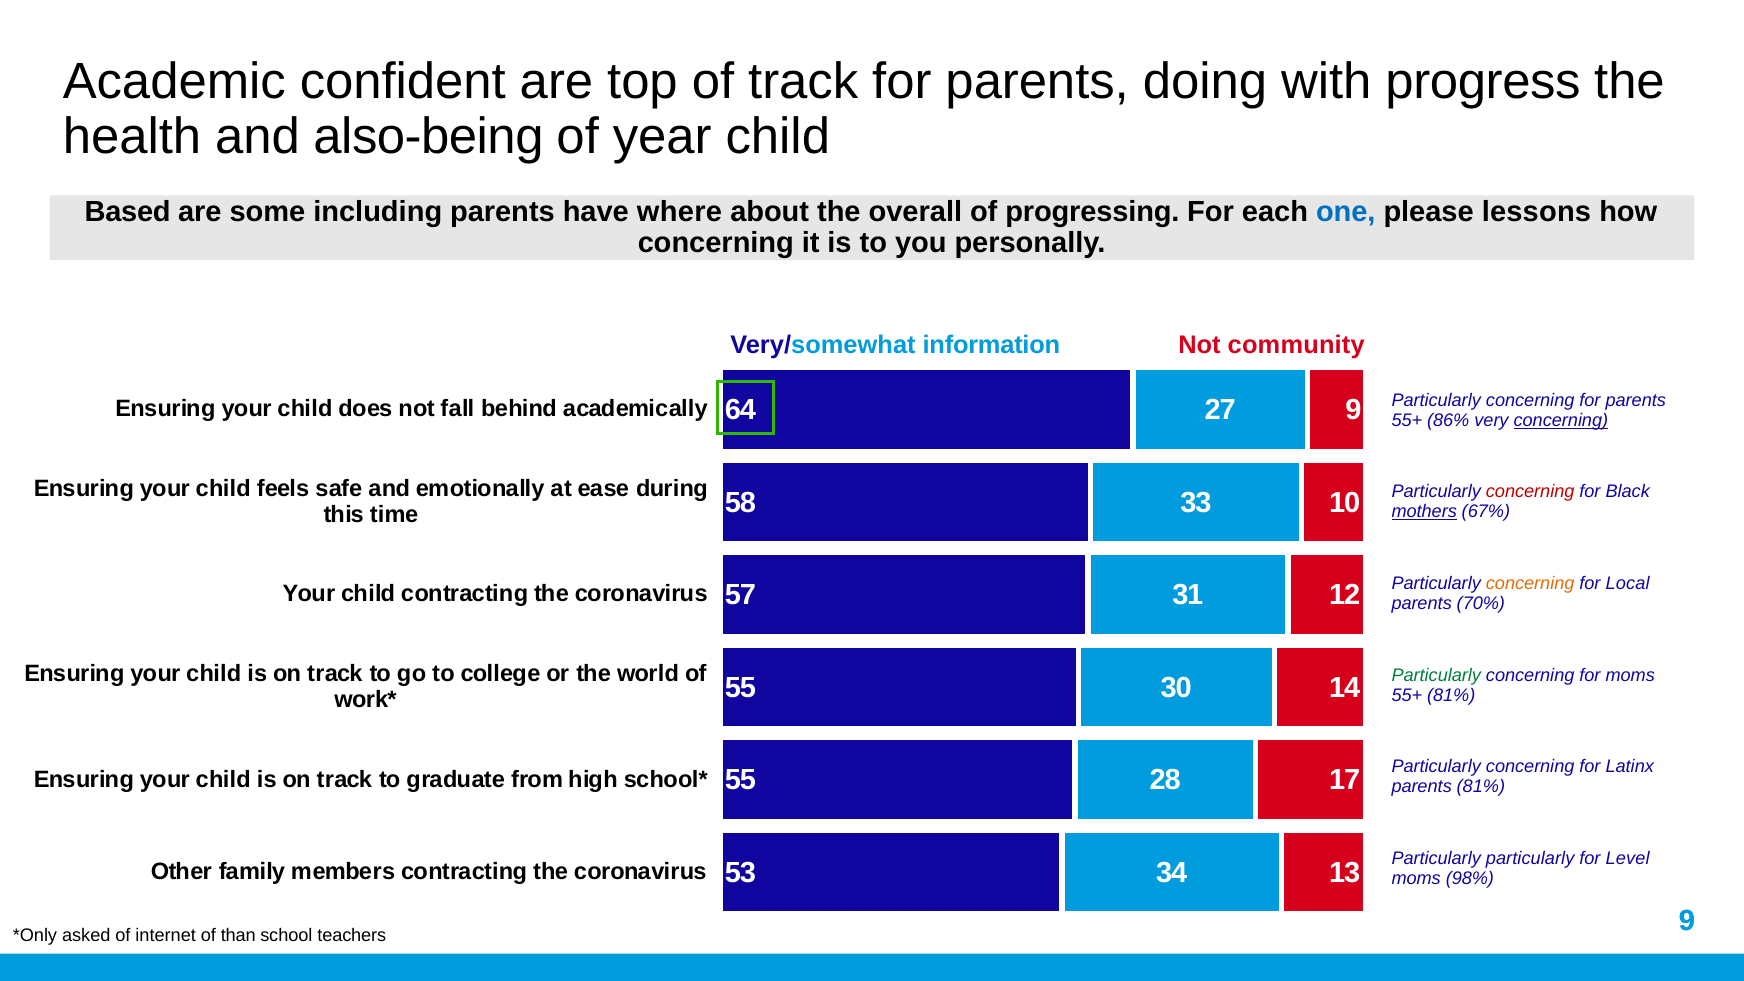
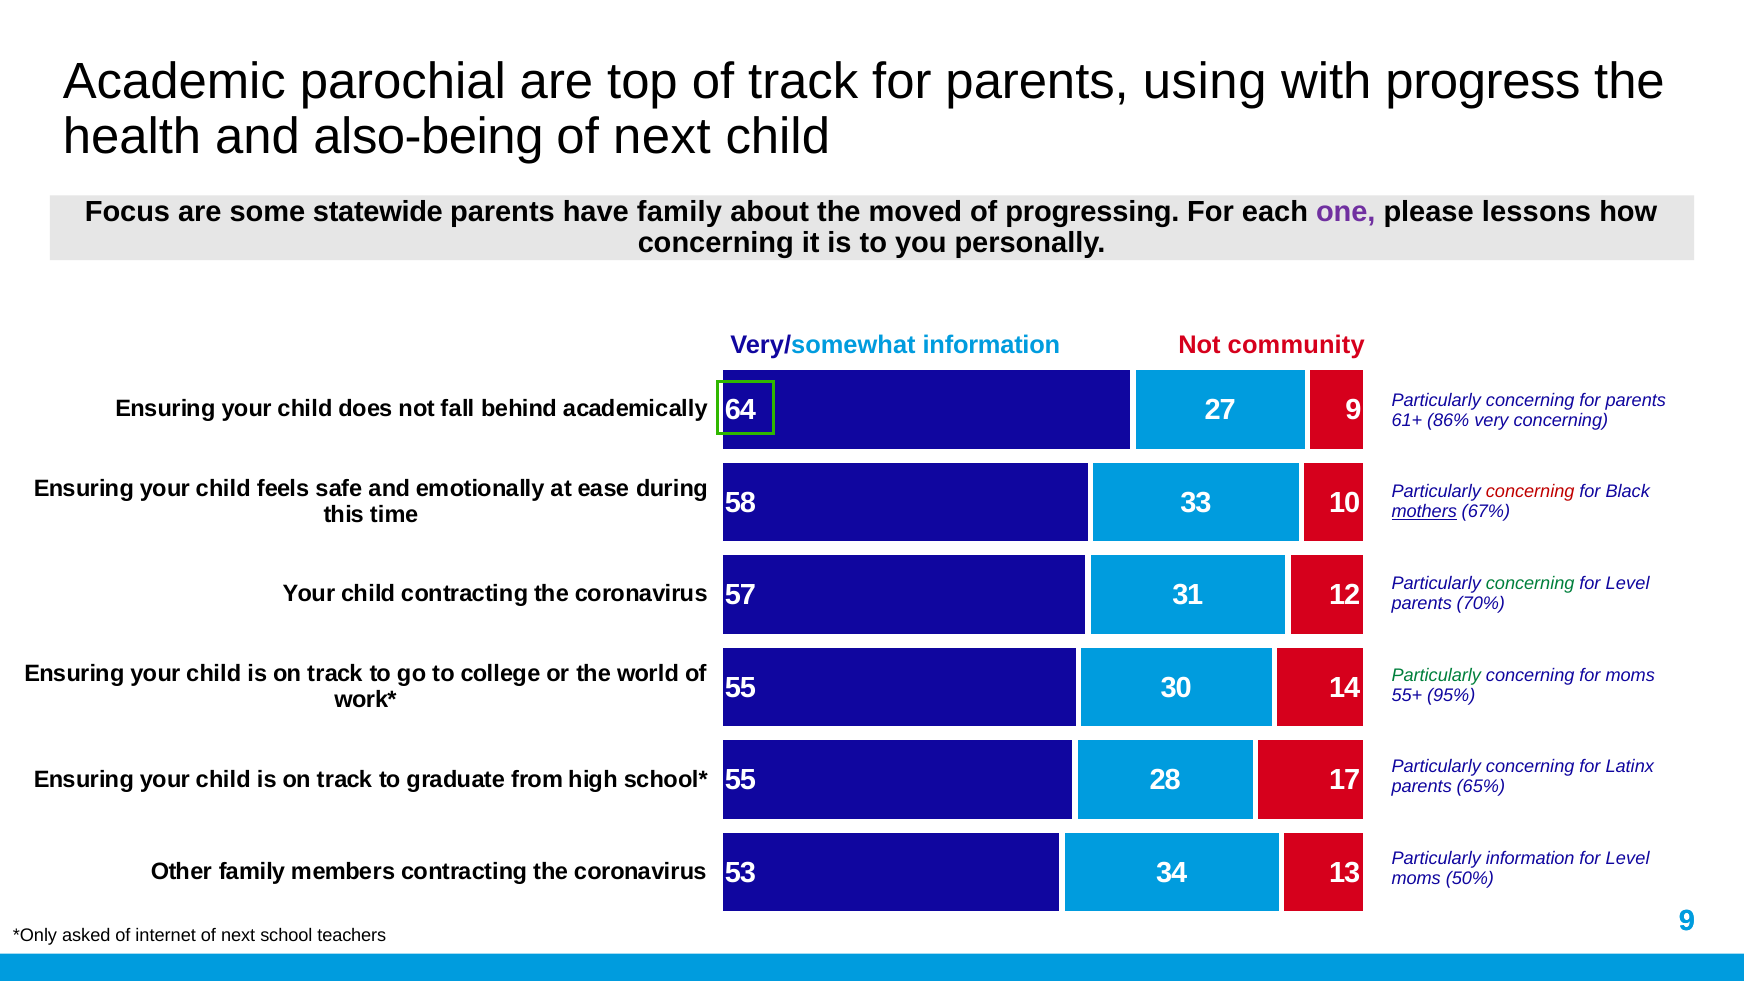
confident: confident -> parochial
doing: doing -> using
year at (662, 137): year -> next
Based: Based -> Focus
including: including -> statewide
have where: where -> family
overall: overall -> moved
one colour: blue -> purple
55+ at (1407, 420): 55+ -> 61+
concerning at (1561, 420) underline: present -> none
concerning at (1530, 584) colour: orange -> green
Local at (1628, 584): Local -> Level
55+ 81%: 81% -> 95%
parents 81%: 81% -> 65%
Particularly particularly: particularly -> information
98%: 98% -> 50%
than at (238, 936): than -> next
